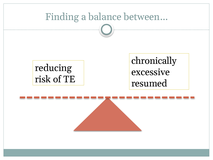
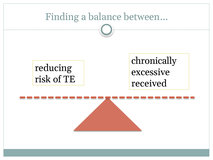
resumed: resumed -> received
